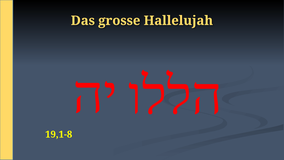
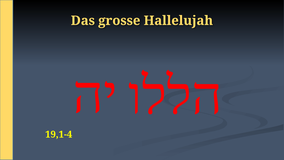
19,1-8: 19,1-8 -> 19,1-4
